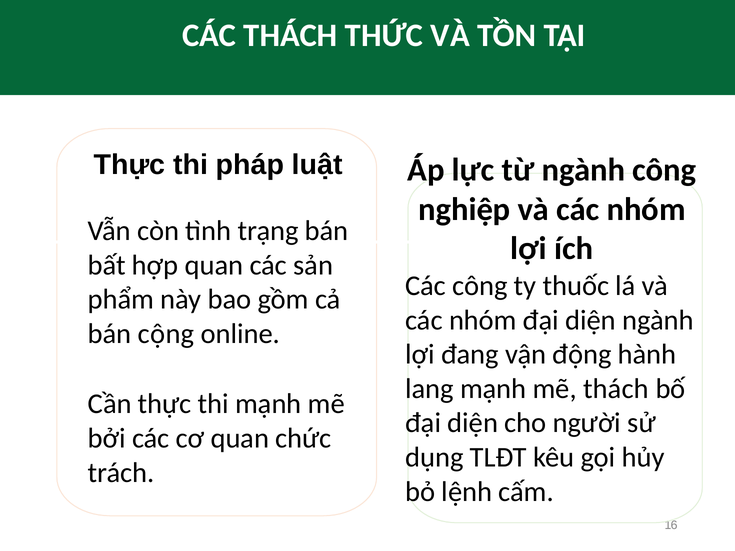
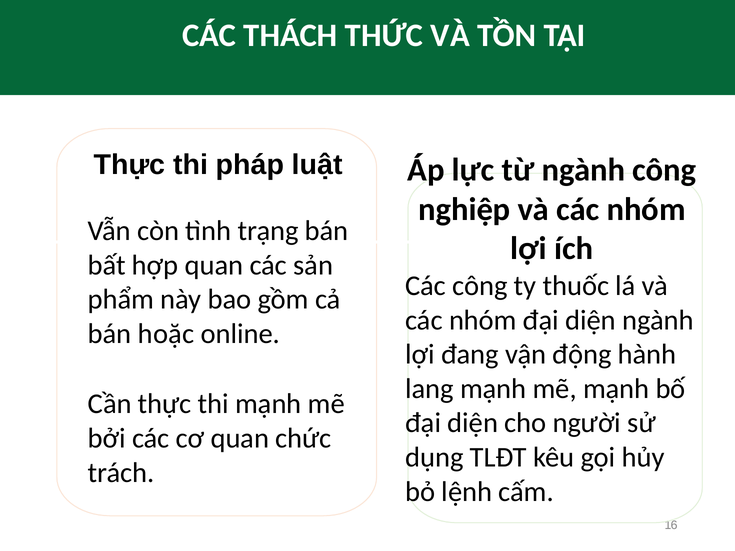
cộng: cộng -> hoặc
mẽ thách: thách -> mạnh
